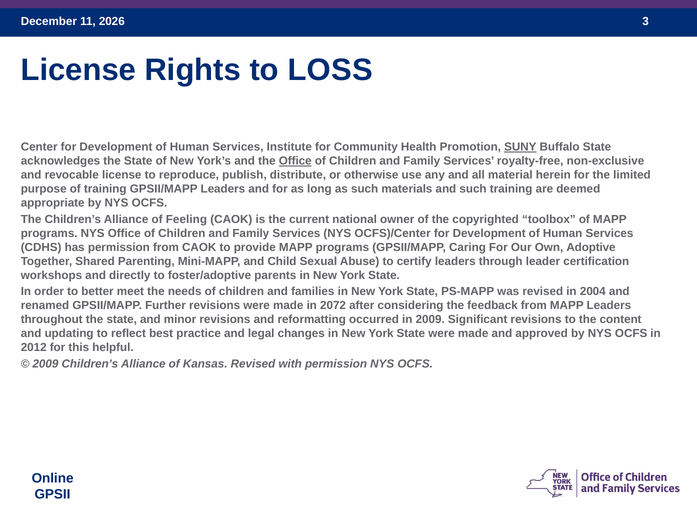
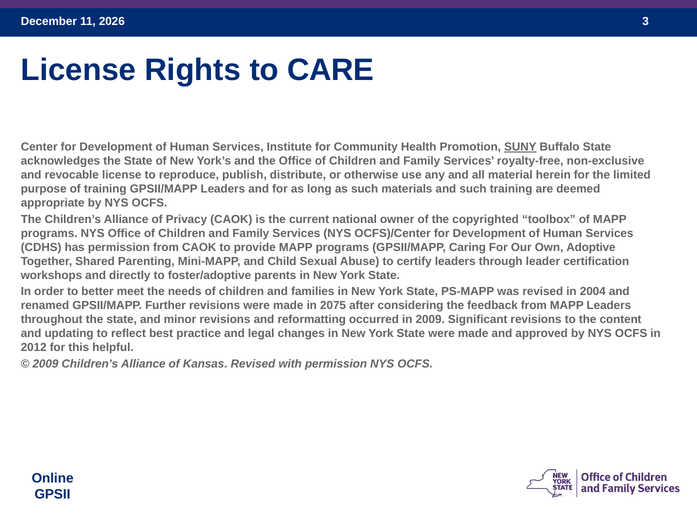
LOSS: LOSS -> CARE
Office at (295, 161) underline: present -> none
Feeling: Feeling -> Privacy
2072: 2072 -> 2075
